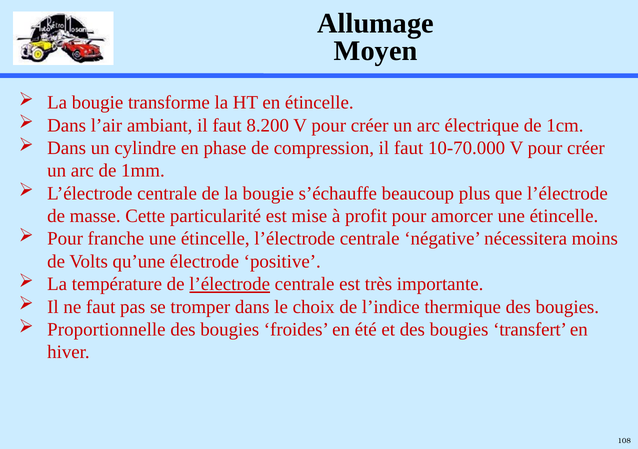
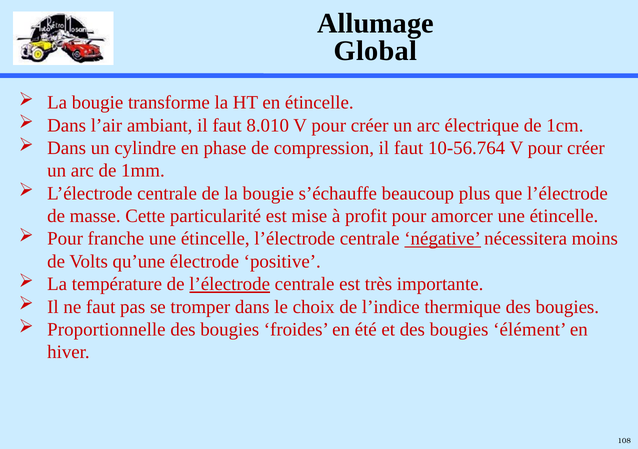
Moyen: Moyen -> Global
8.200: 8.200 -> 8.010
10-70.000: 10-70.000 -> 10-56.764
négative underline: none -> present
transfert: transfert -> élément
